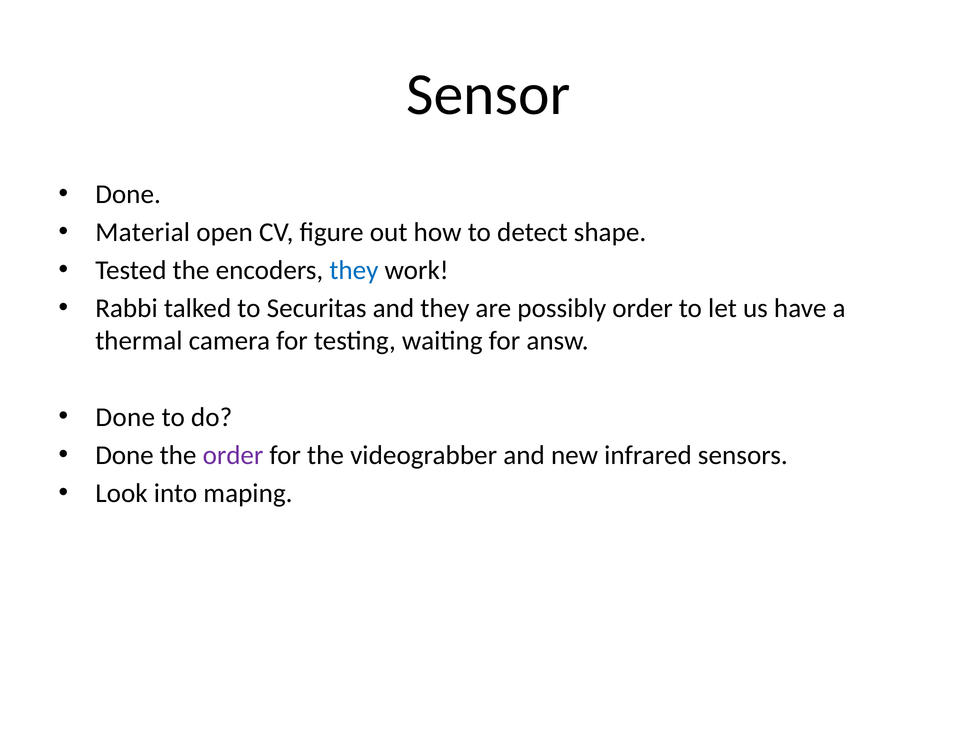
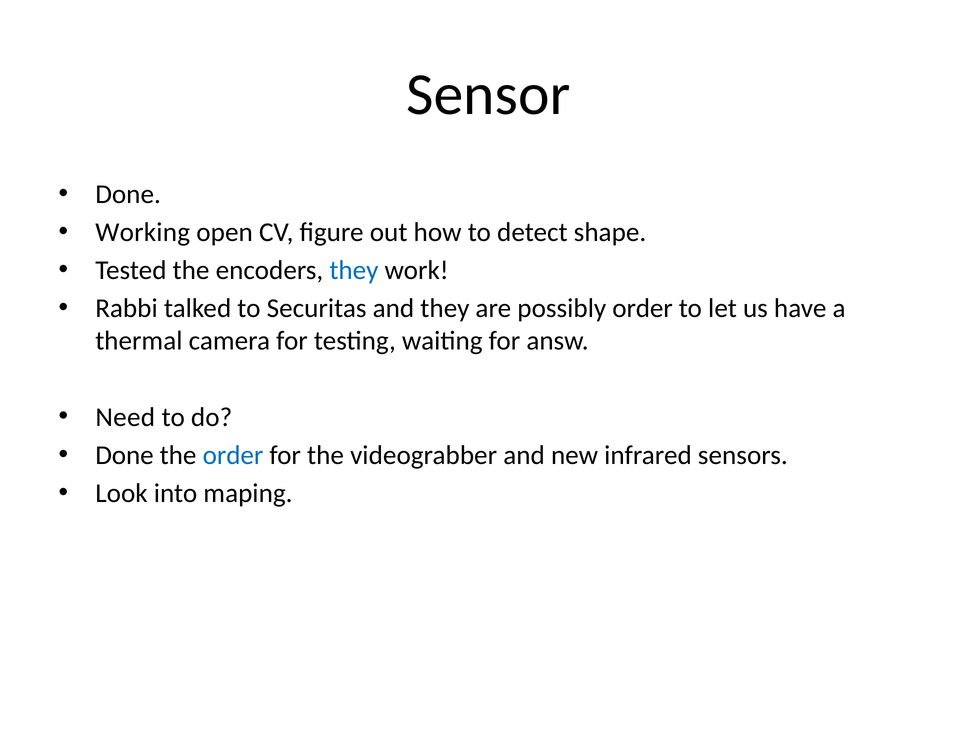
Material: Material -> Working
Done at (125, 417): Done -> Need
order at (233, 455) colour: purple -> blue
